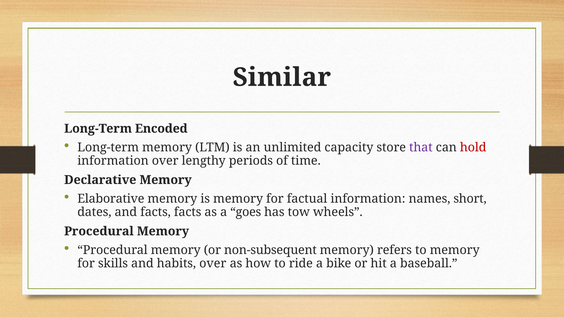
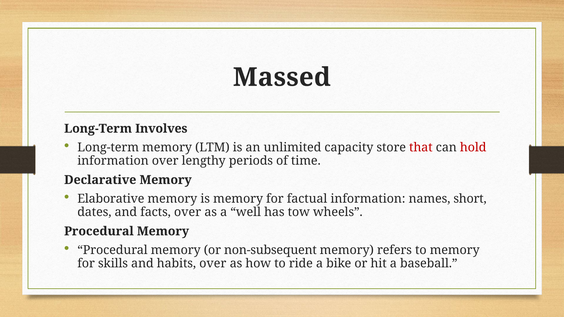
Similar: Similar -> Massed
Encoded: Encoded -> Involves
that colour: purple -> red
facts facts: facts -> over
goes: goes -> well
